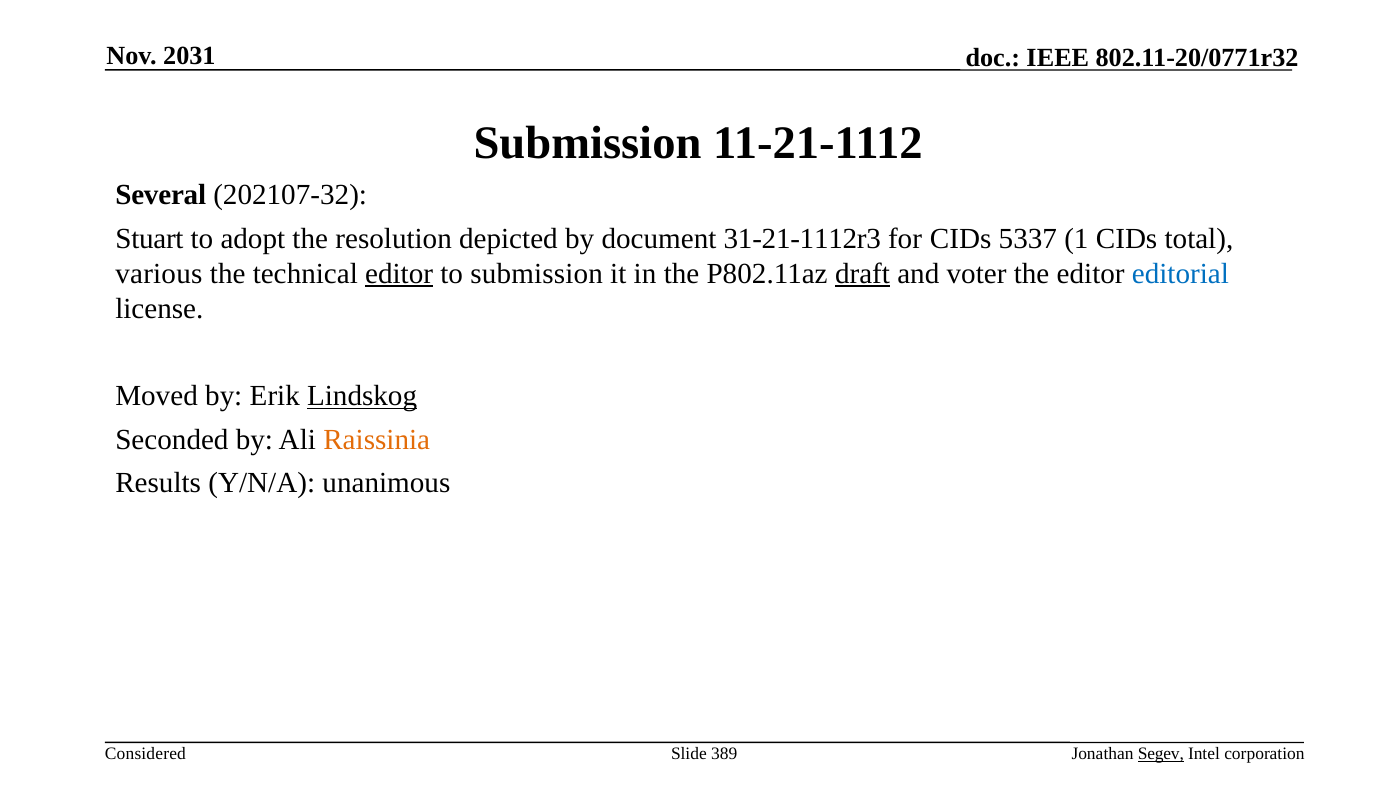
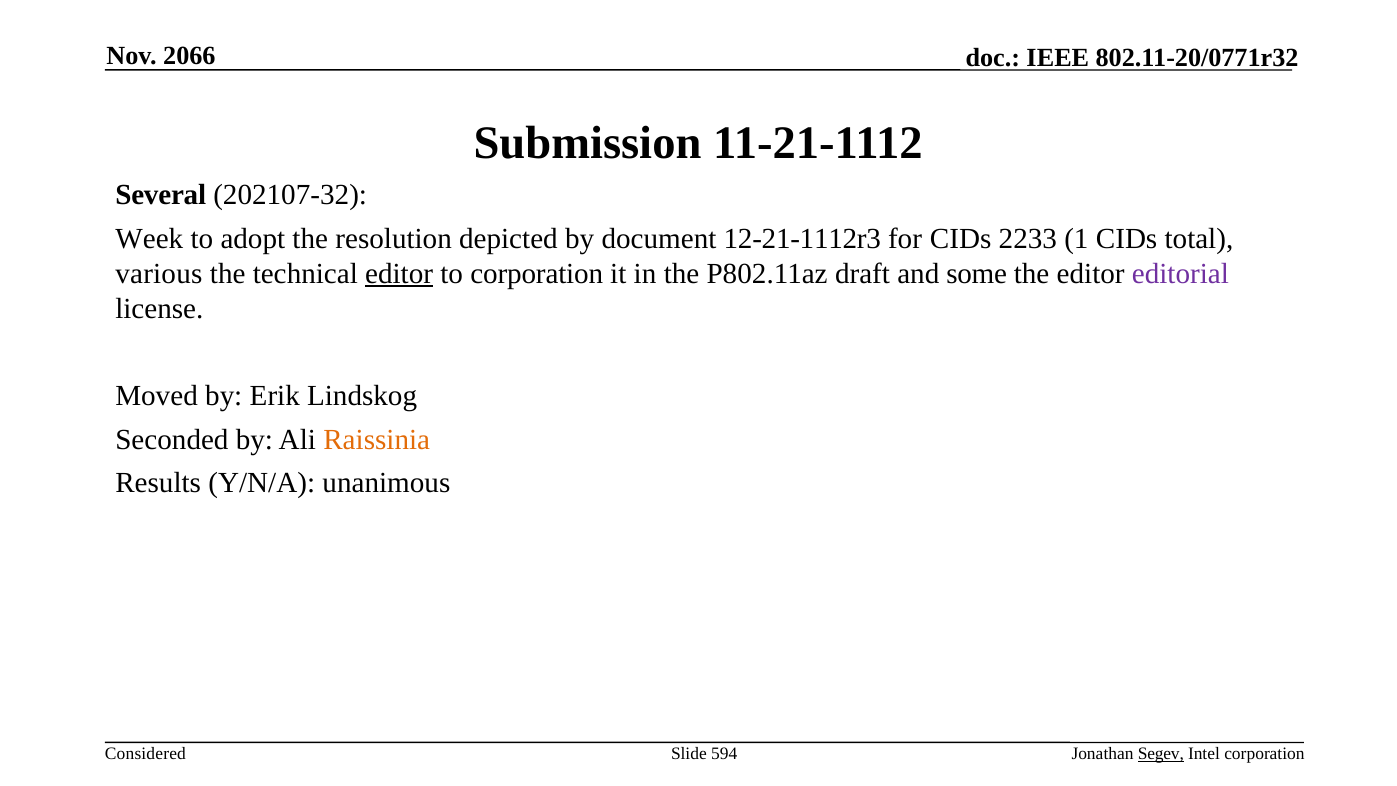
2031: 2031 -> 2066
Stuart: Stuart -> Week
31-21-1112r3: 31-21-1112r3 -> 12-21-1112r3
5337: 5337 -> 2233
to submission: submission -> corporation
draft underline: present -> none
voter: voter -> some
editorial colour: blue -> purple
Lindskog underline: present -> none
389: 389 -> 594
